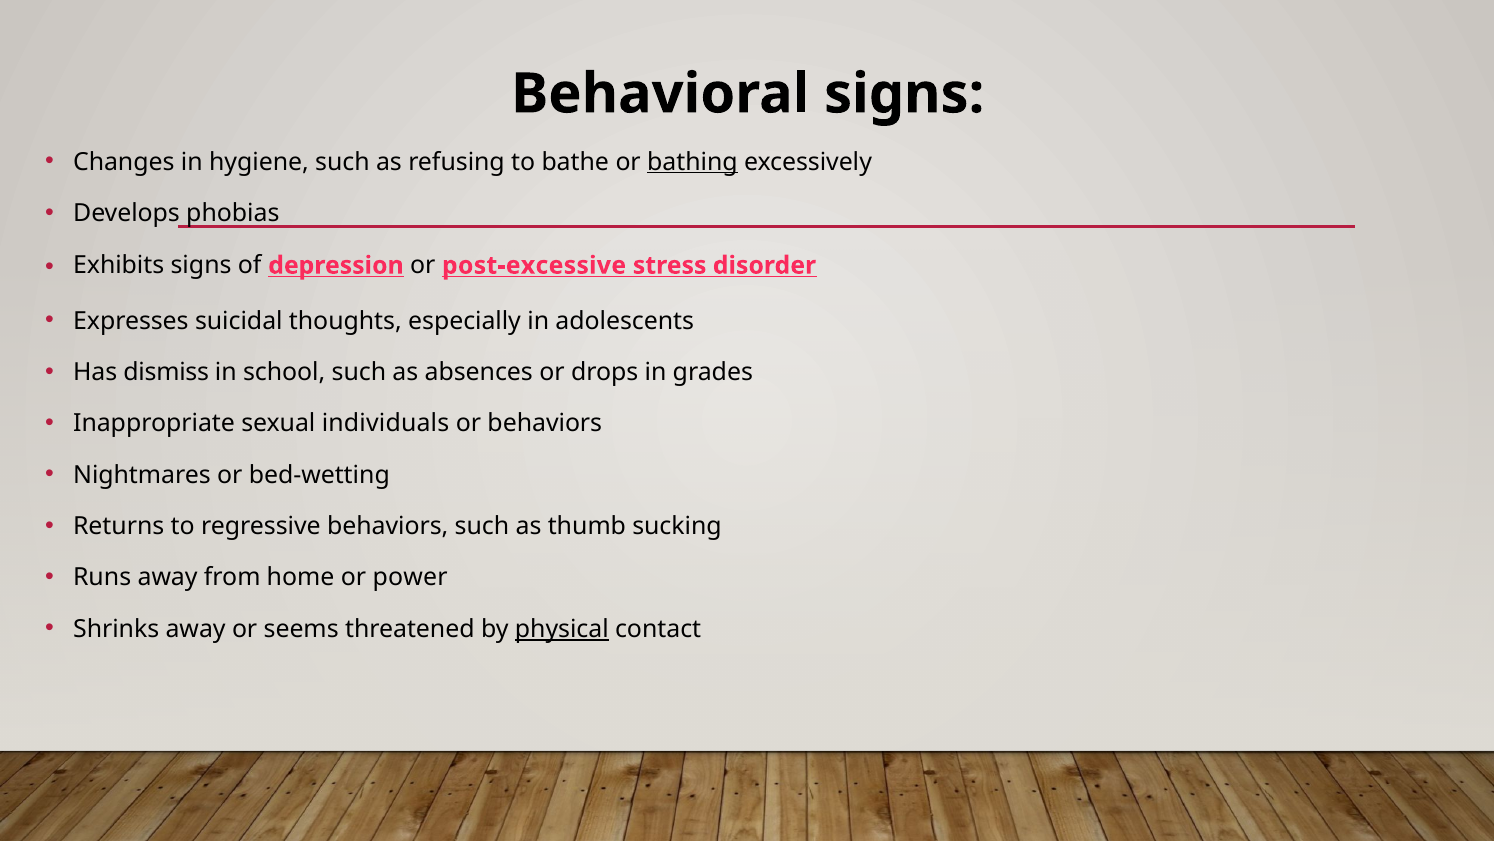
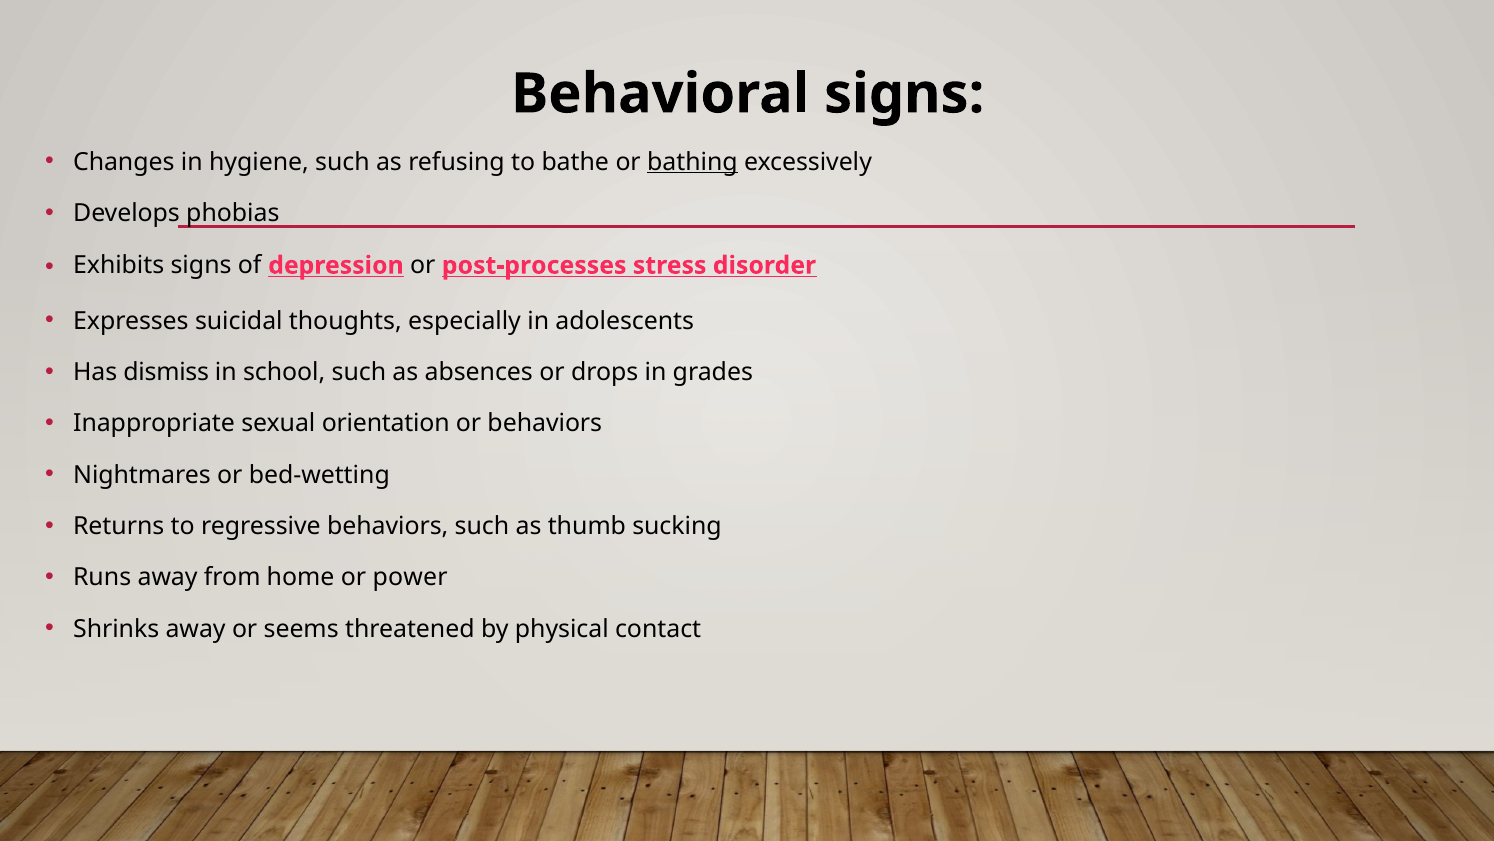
post-excessive: post-excessive -> post-processes
individuals: individuals -> orientation
physical underline: present -> none
